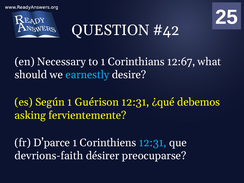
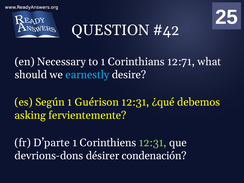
12:67: 12:67 -> 12:71
D’parce: D’parce -> D’parte
12:31 at (153, 143) colour: light blue -> light green
devrions-faith: devrions-faith -> devrions-dons
preocuparse: preocuparse -> condenación
